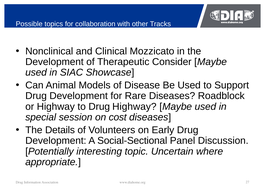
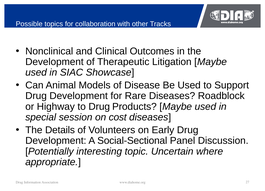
Mozzicato: Mozzicato -> Outcomes
Consider: Consider -> Litigation
Drug Highway: Highway -> Products
